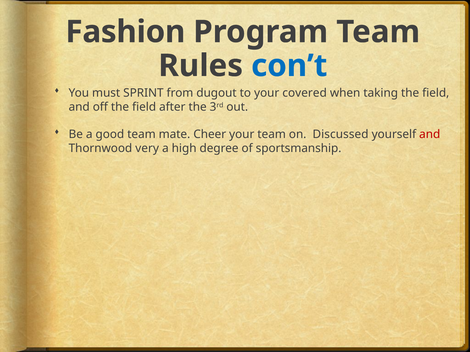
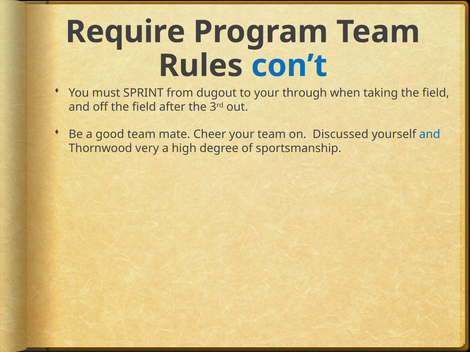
Fashion: Fashion -> Require
covered: covered -> through
and at (430, 134) colour: red -> blue
